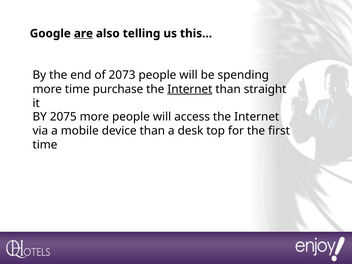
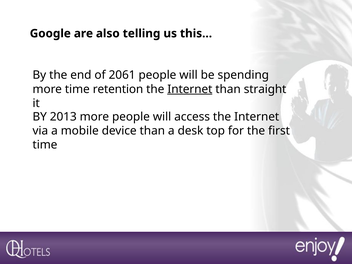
are underline: present -> none
2073: 2073 -> 2061
purchase: purchase -> retention
2075: 2075 -> 2013
